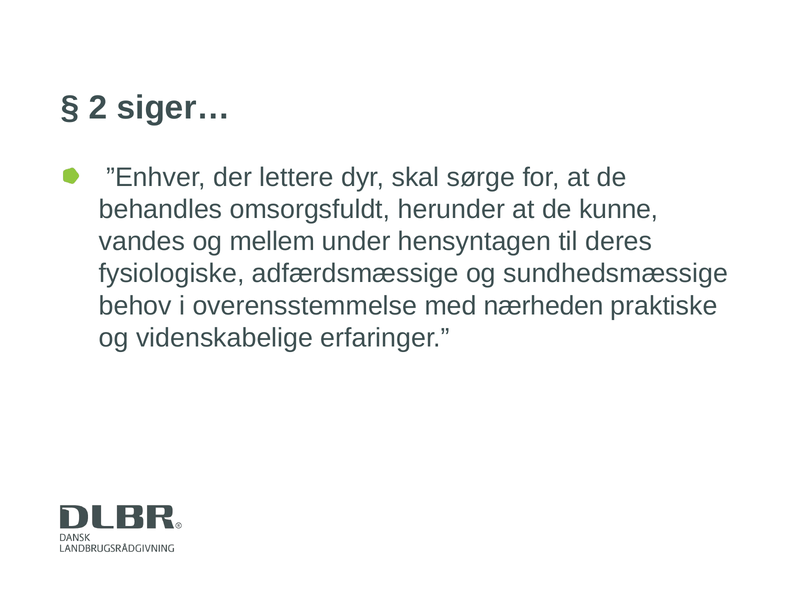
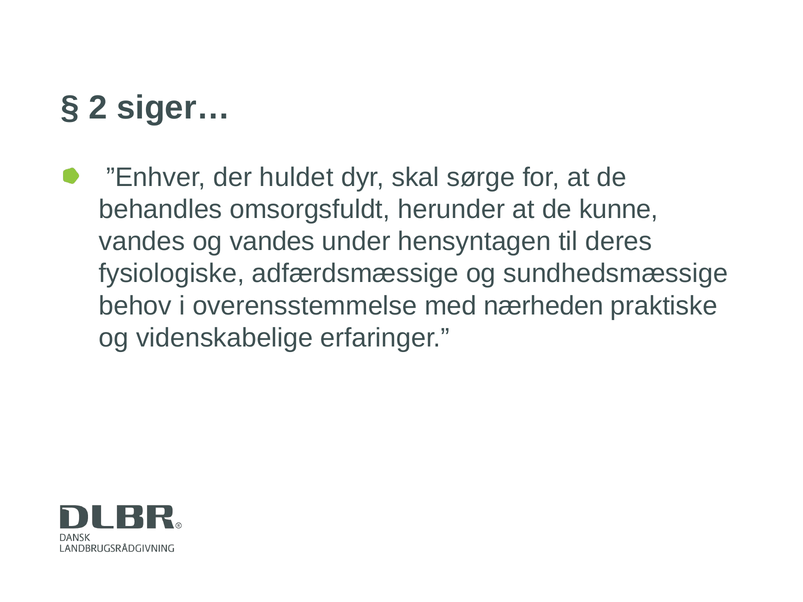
lettere: lettere -> huldet
og mellem: mellem -> vandes
